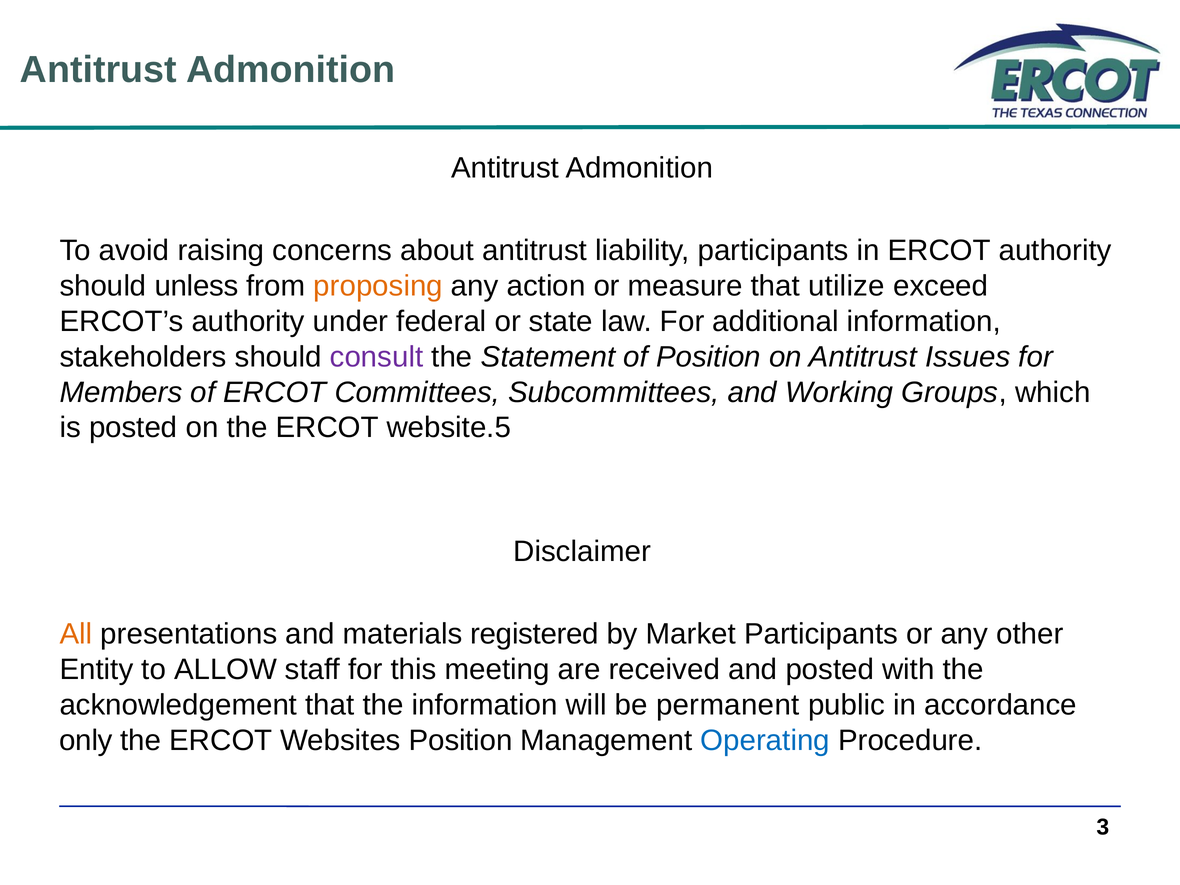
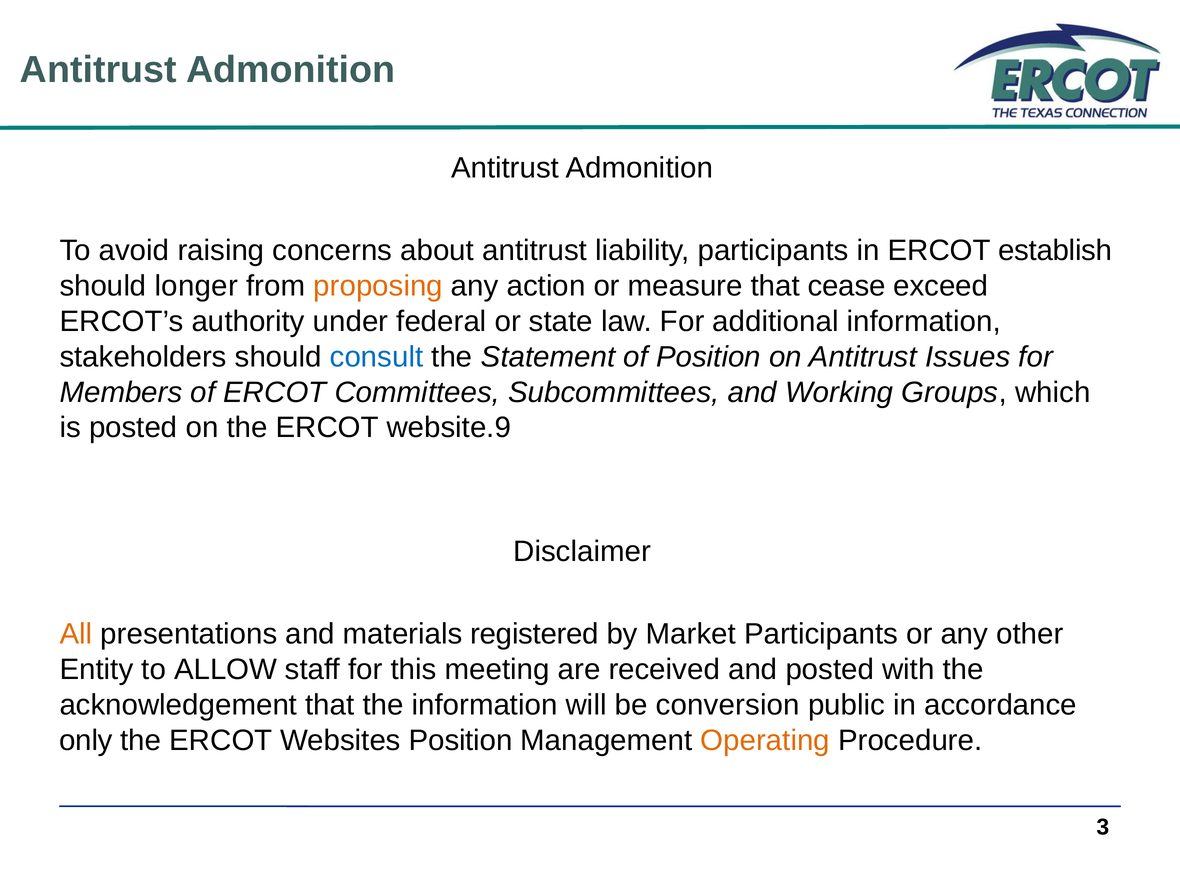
ERCOT authority: authority -> establish
unless: unless -> longer
utilize: utilize -> cease
consult colour: purple -> blue
website.5: website.5 -> website.9
permanent: permanent -> conversion
Operating colour: blue -> orange
